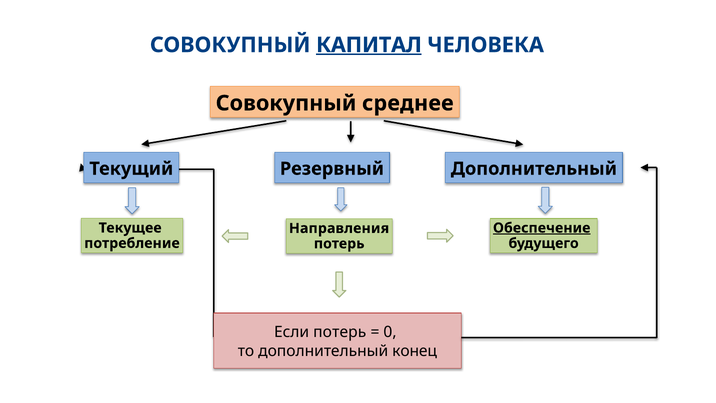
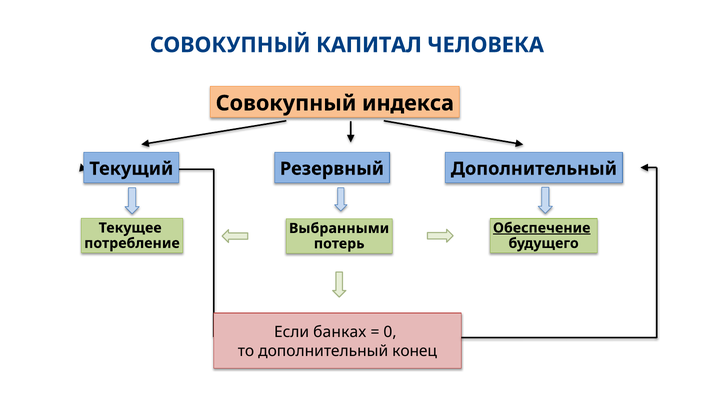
КАПИТАЛ underline: present -> none
среднее: среднее -> индекса
Направления: Направления -> Выбранными
Если потерь: потерь -> банках
